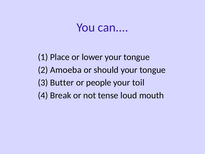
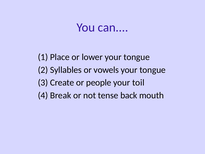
Amoeba: Amoeba -> Syllables
should: should -> vowels
Butter: Butter -> Create
loud: loud -> back
